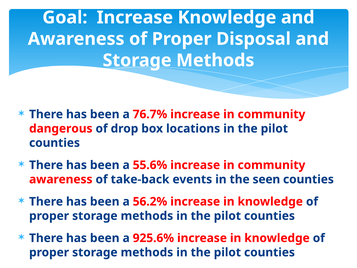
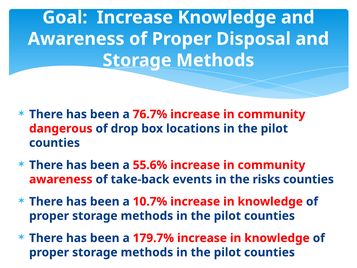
seen: seen -> risks
56.2%: 56.2% -> 10.7%
925.6%: 925.6% -> 179.7%
